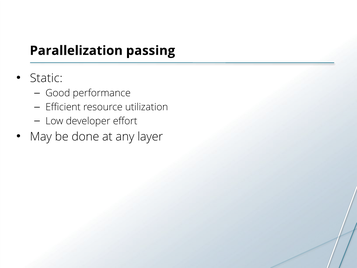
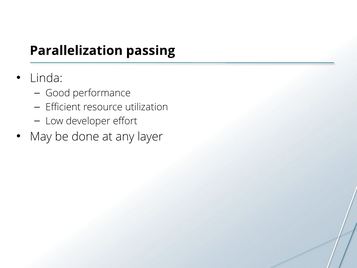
Static: Static -> Linda
